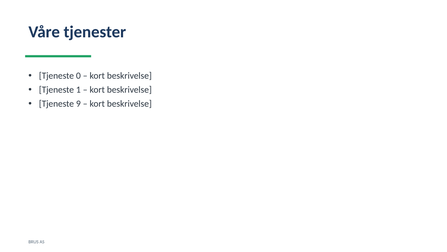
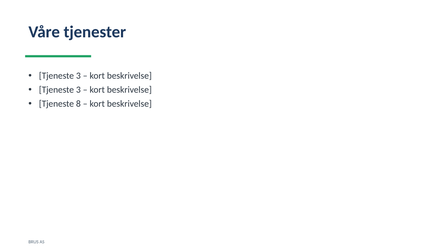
0 at (78, 76): 0 -> 3
1 at (78, 90): 1 -> 3
9: 9 -> 8
